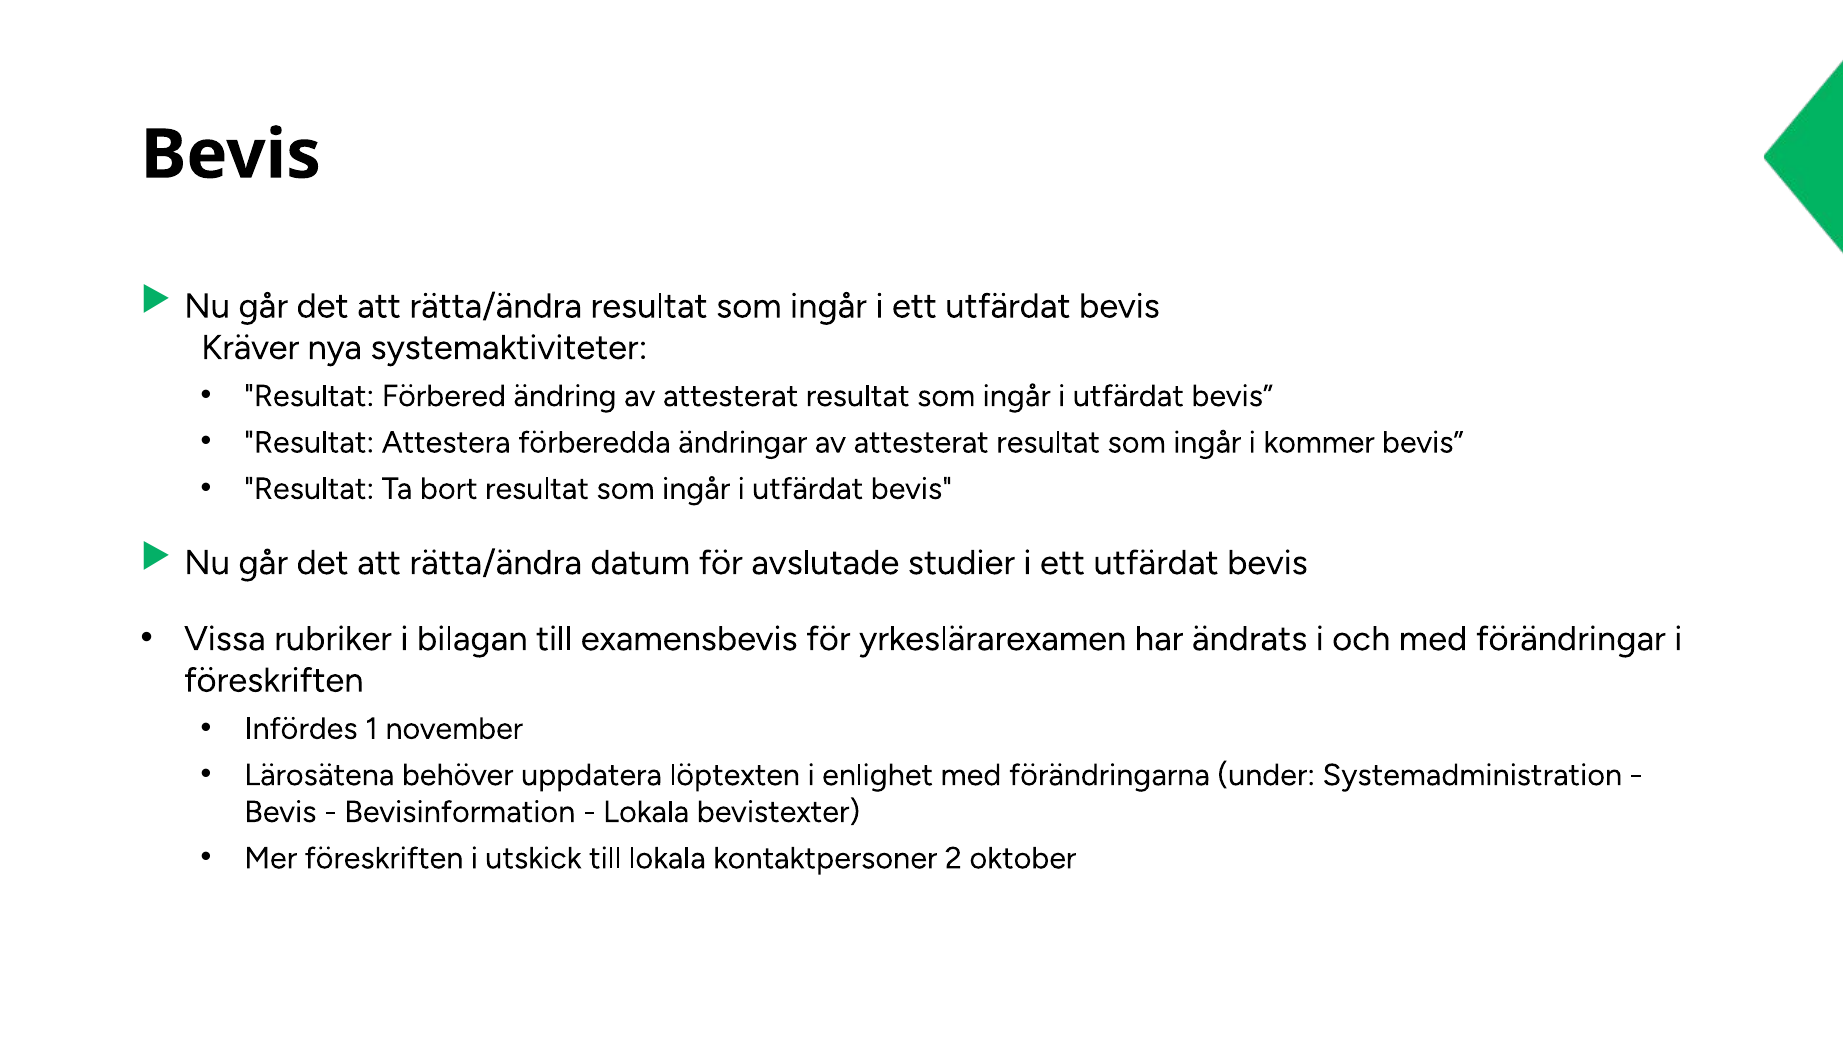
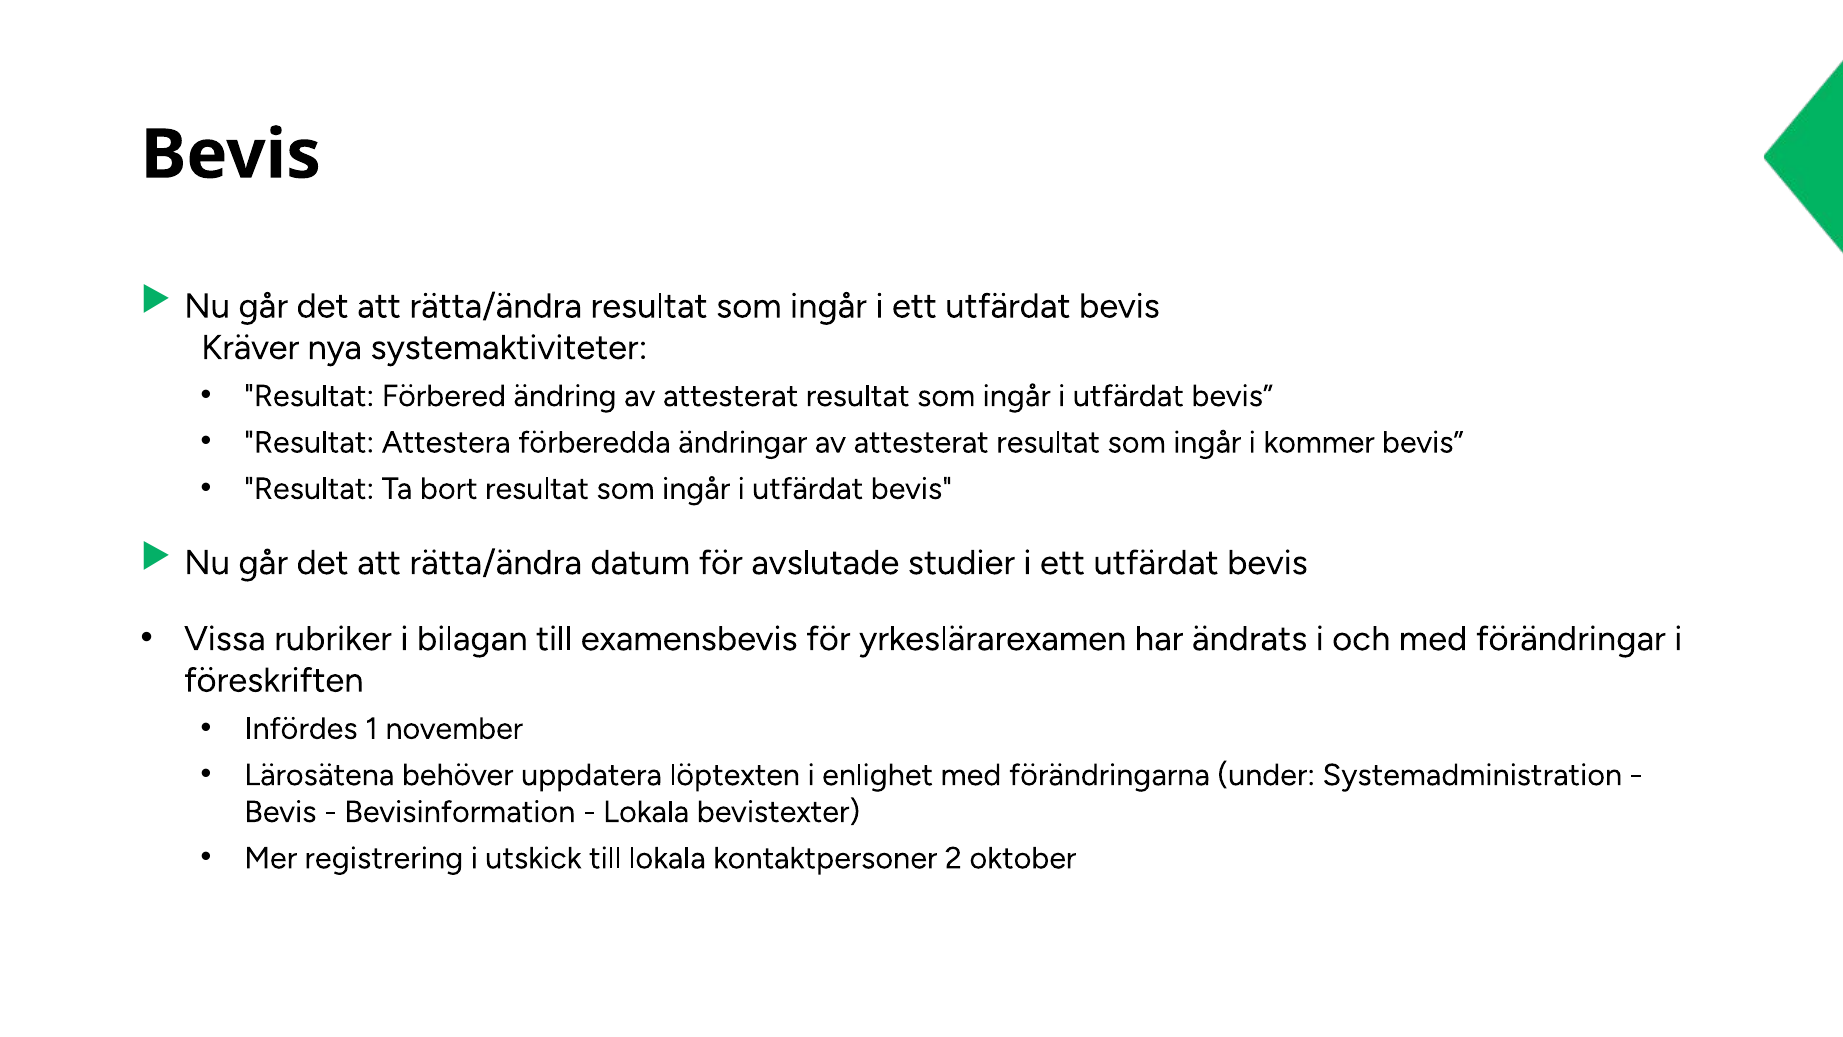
Mer föreskriften: föreskriften -> registrering
